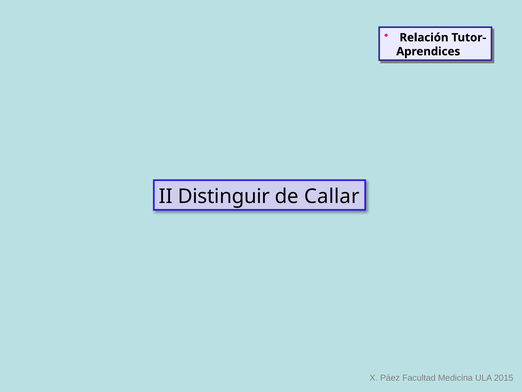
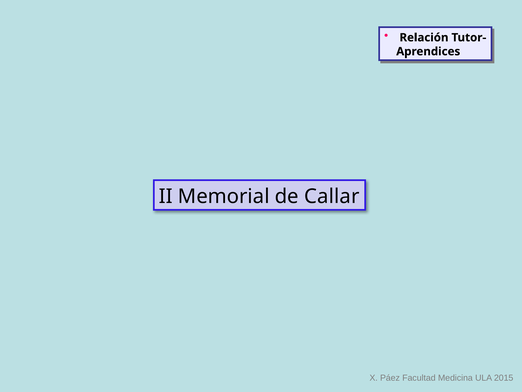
Distinguir: Distinguir -> Memorial
